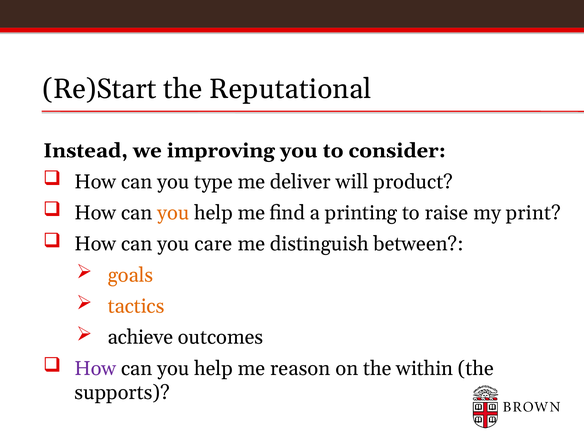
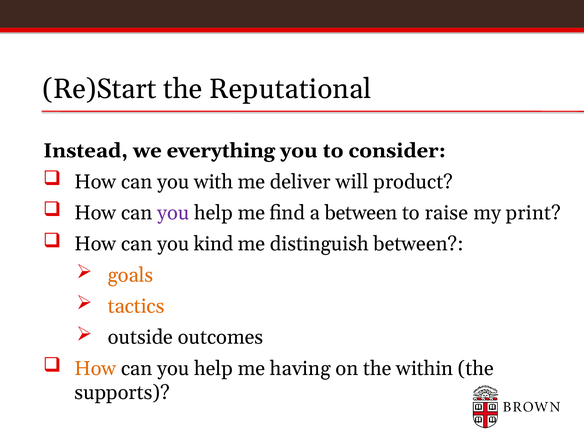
improving: improving -> everything
type: type -> with
you at (173, 213) colour: orange -> purple
a printing: printing -> between
care: care -> kind
achieve: achieve -> outside
How at (95, 368) colour: purple -> orange
reason: reason -> having
